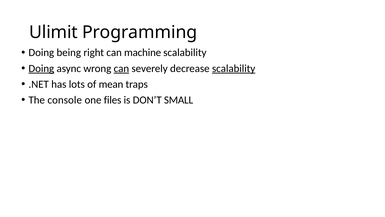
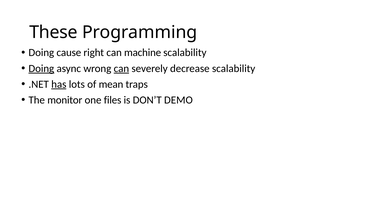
Ulimit: Ulimit -> These
being: being -> cause
scalability at (234, 68) underline: present -> none
has underline: none -> present
console: console -> monitor
SMALL: SMALL -> DEMO
